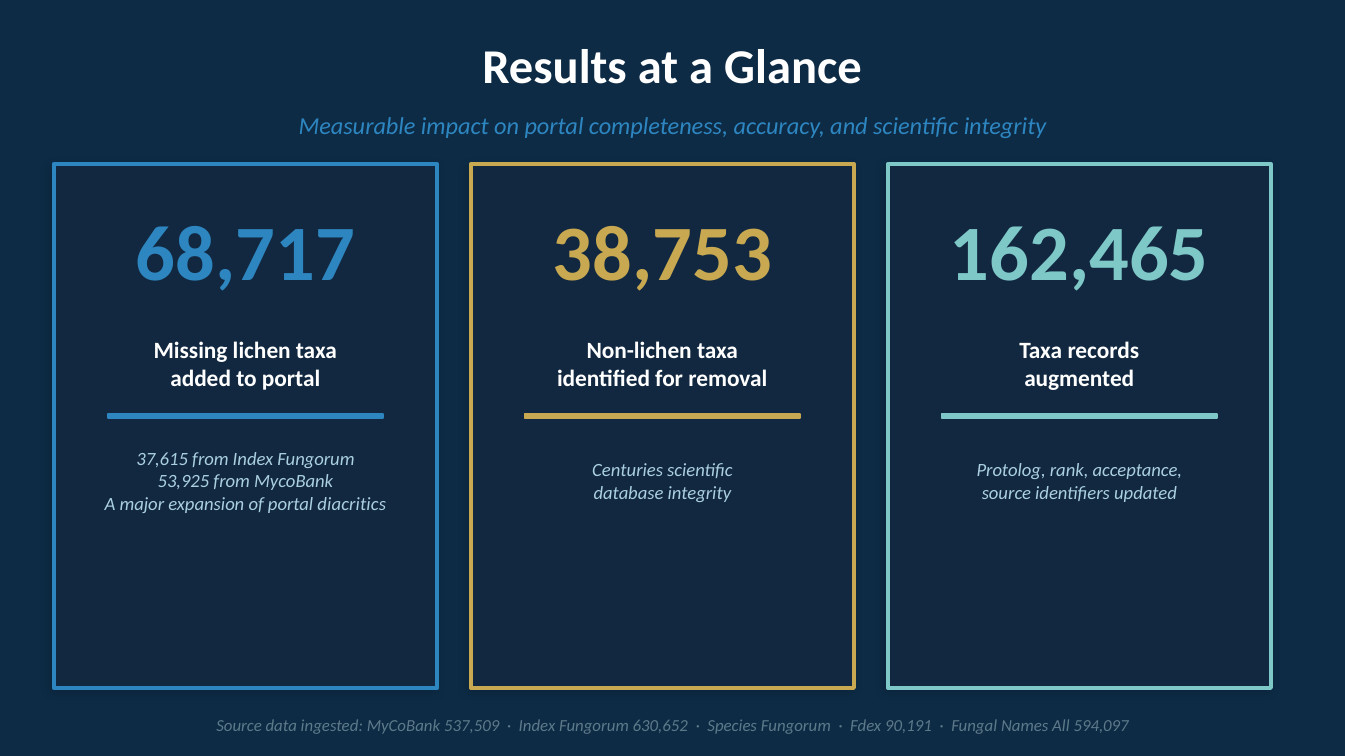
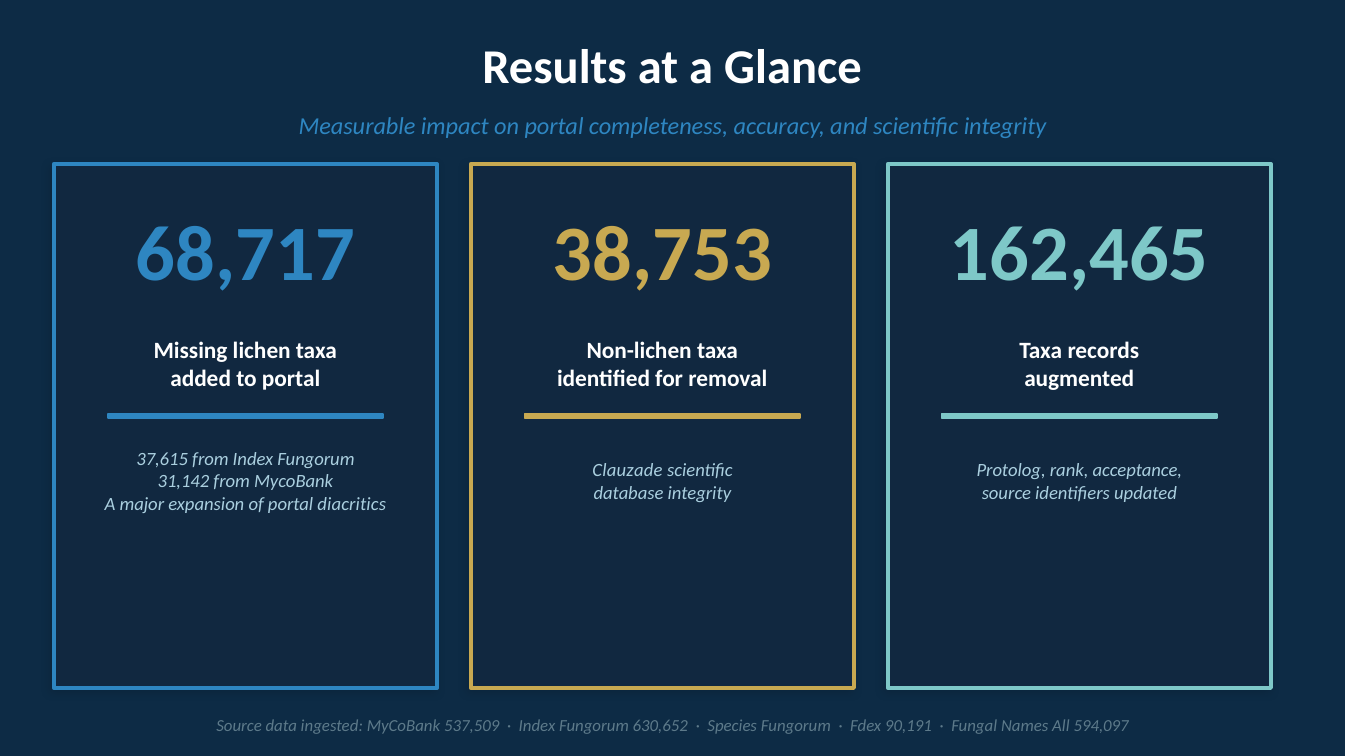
Centuries: Centuries -> Clauzade
53,925: 53,925 -> 31,142
